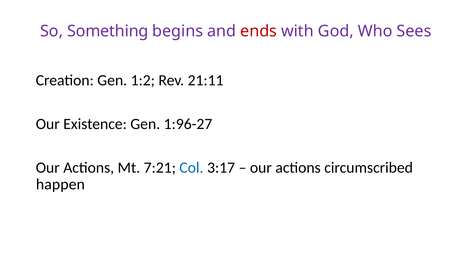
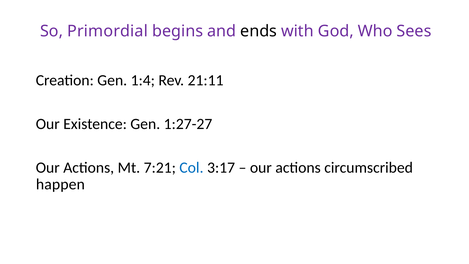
Something: Something -> Primordial
ends colour: red -> black
1:2: 1:2 -> 1:4
1:96-27: 1:96-27 -> 1:27-27
